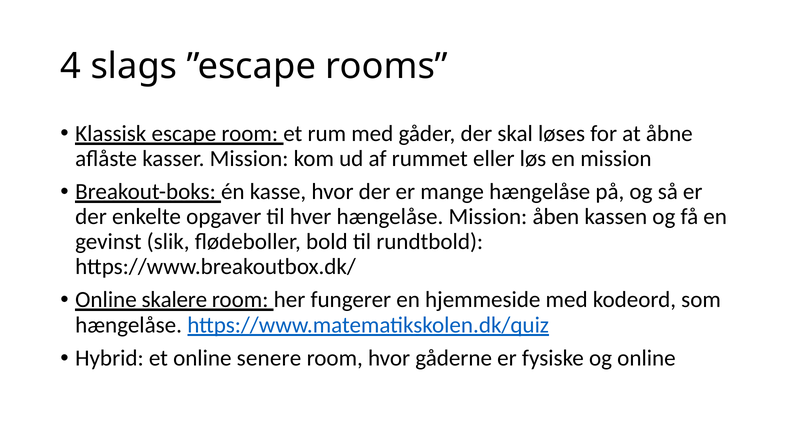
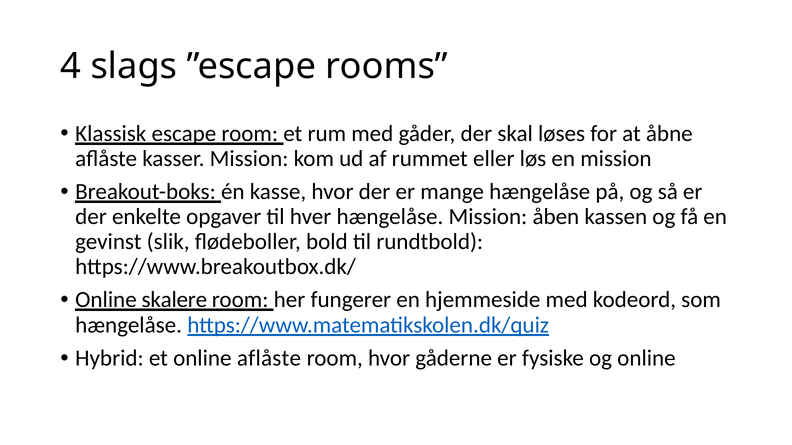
online senere: senere -> aflåste
